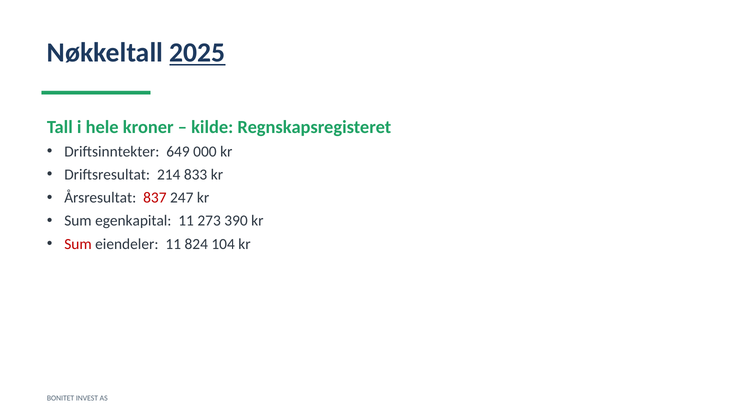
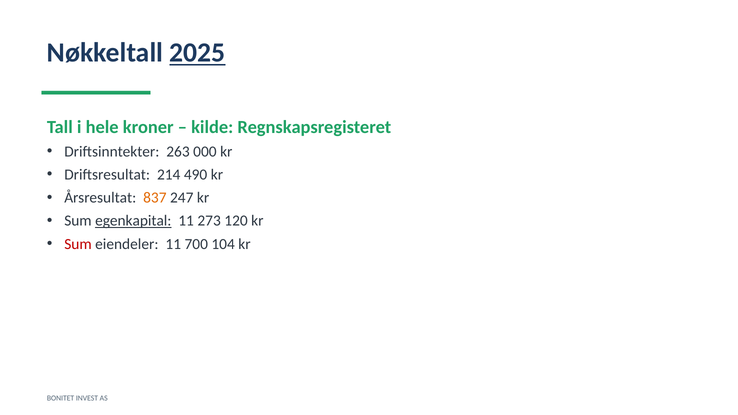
649: 649 -> 263
833: 833 -> 490
837 colour: red -> orange
egenkapital underline: none -> present
390: 390 -> 120
824: 824 -> 700
